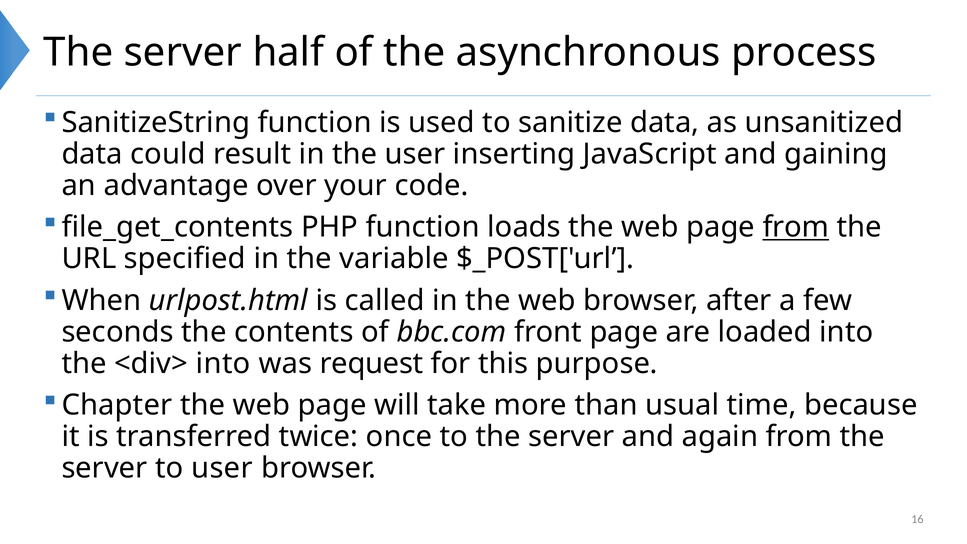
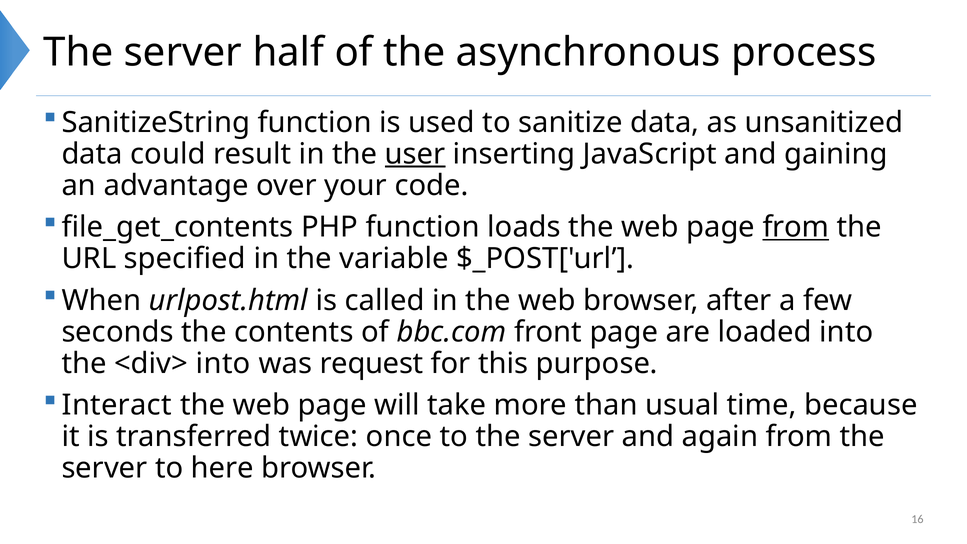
user at (415, 154) underline: none -> present
Chapter: Chapter -> Interact
to user: user -> here
